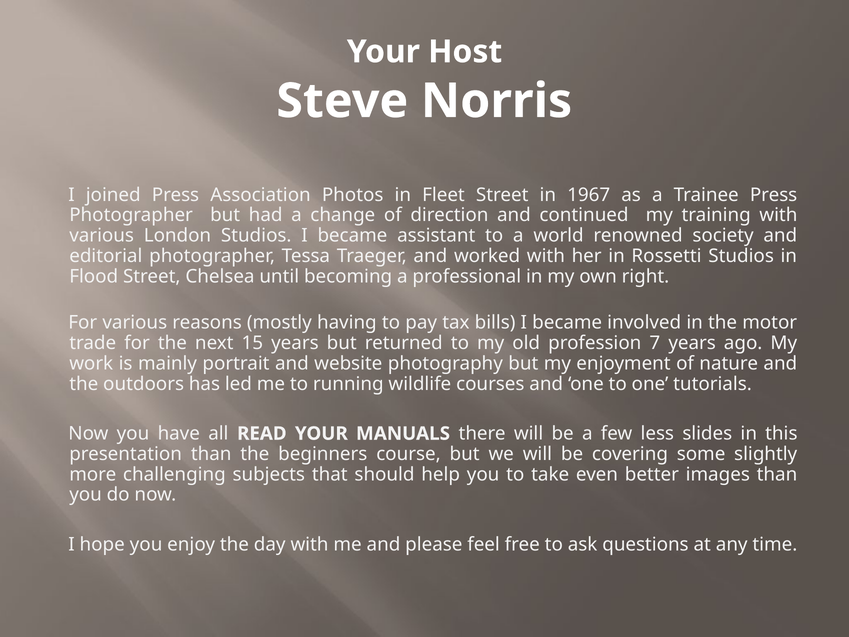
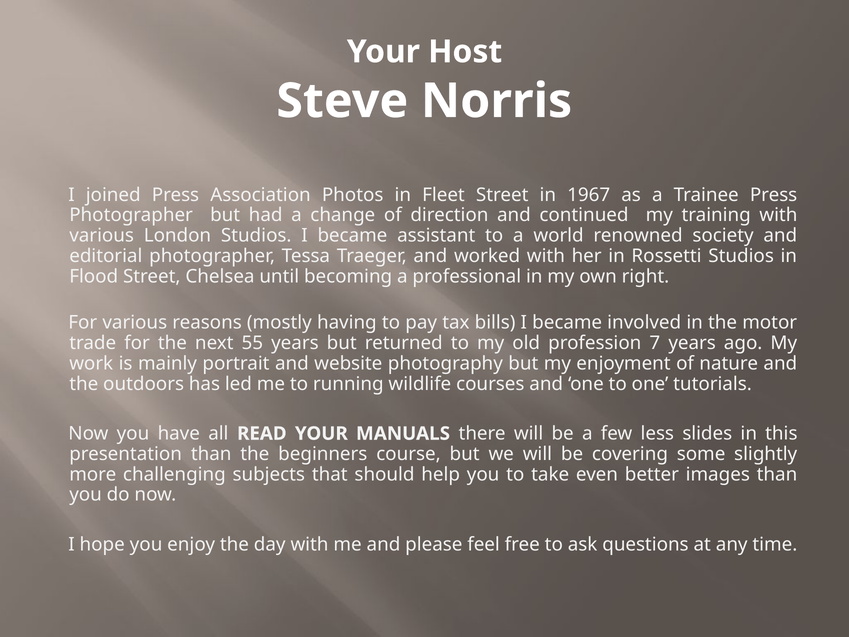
15: 15 -> 55
